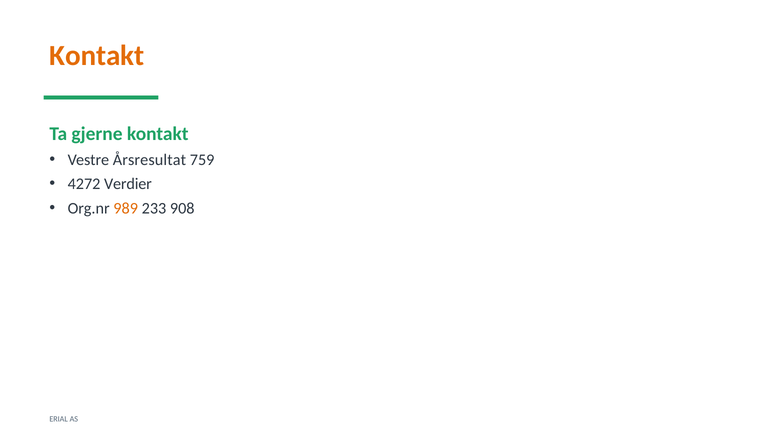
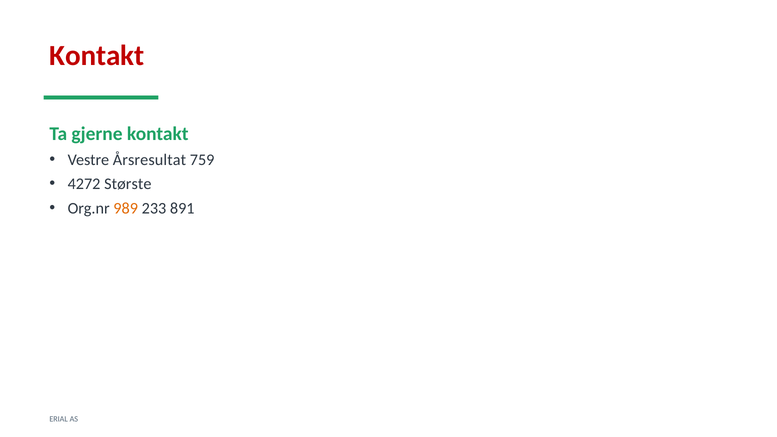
Kontakt at (97, 55) colour: orange -> red
Verdier: Verdier -> Største
908: 908 -> 891
